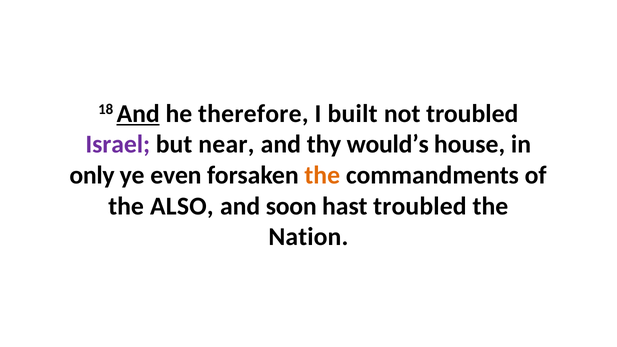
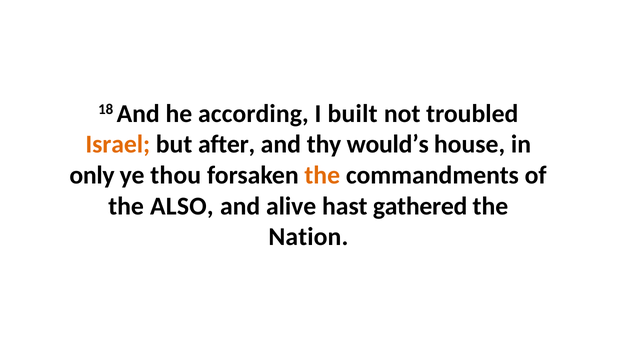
And at (138, 114) underline: present -> none
therefore: therefore -> according
Israel colour: purple -> orange
near: near -> after
even: even -> thou
soon: soon -> alive
hast troubled: troubled -> gathered
